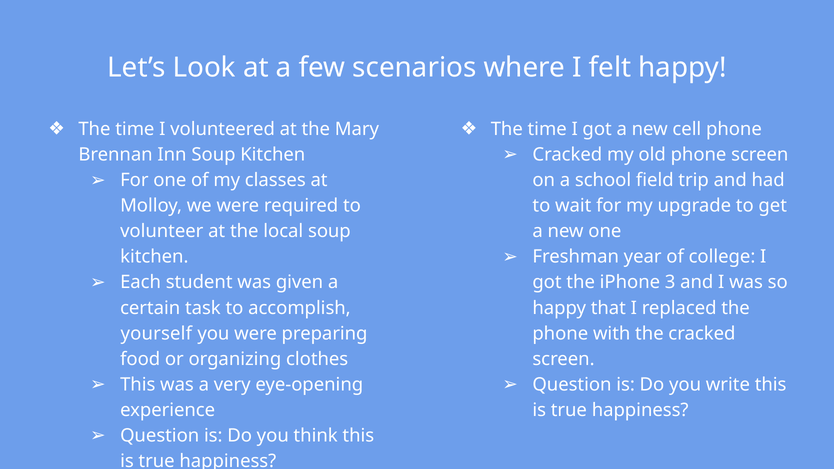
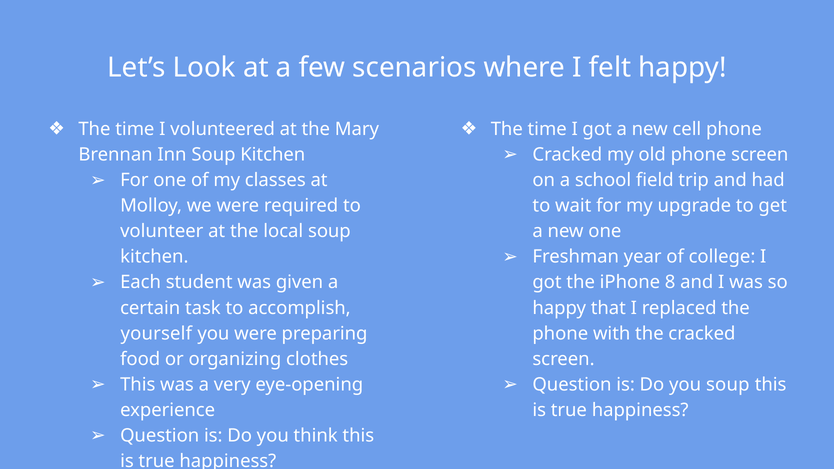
3: 3 -> 8
you write: write -> soup
